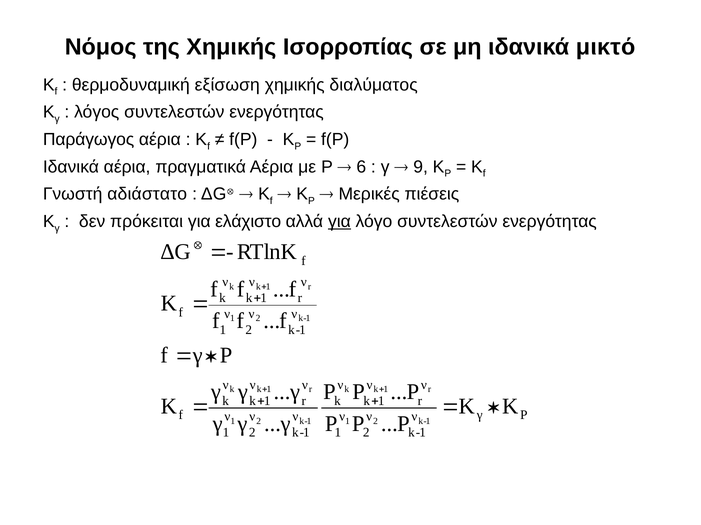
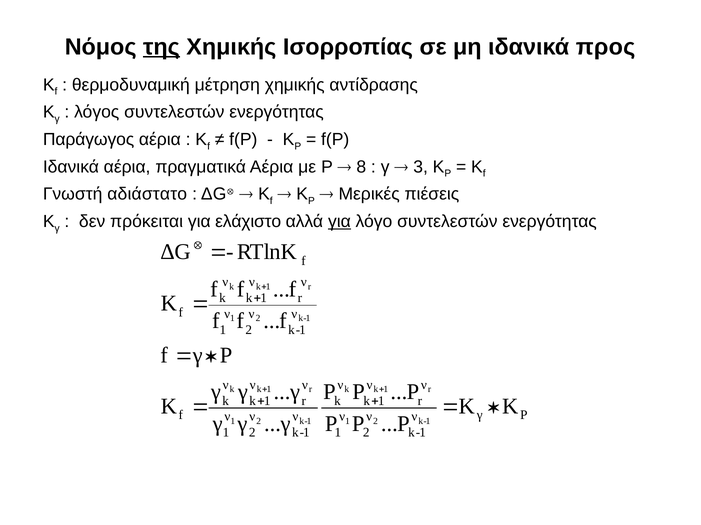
της underline: none -> present
μικτό: μικτό -> προς
εξίσωση: εξίσωση -> μέτρηση
διαλύματος: διαλύματος -> αντίδρασης
6: 6 -> 8
9: 9 -> 3
